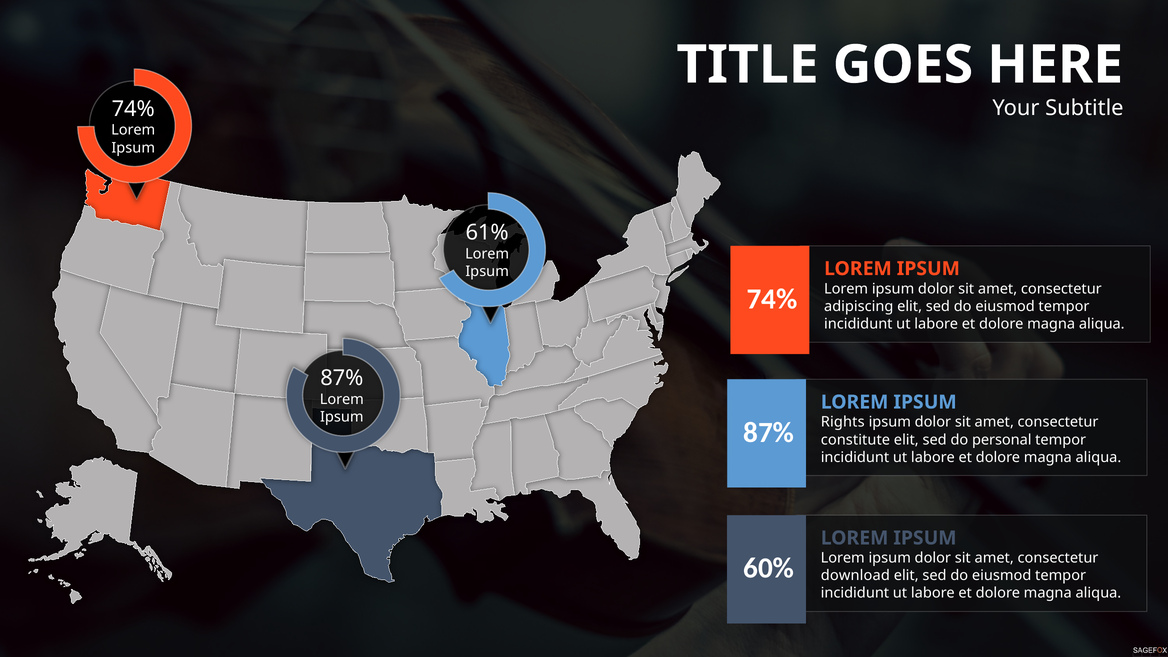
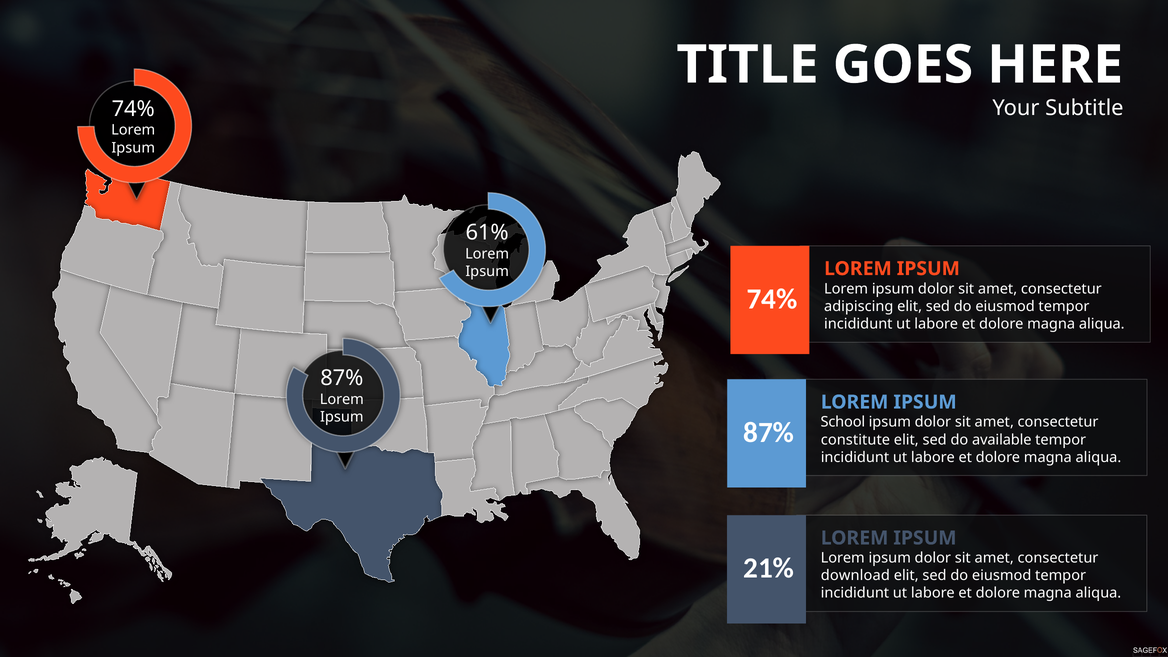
Rights: Rights -> School
personal: personal -> available
60%: 60% -> 21%
